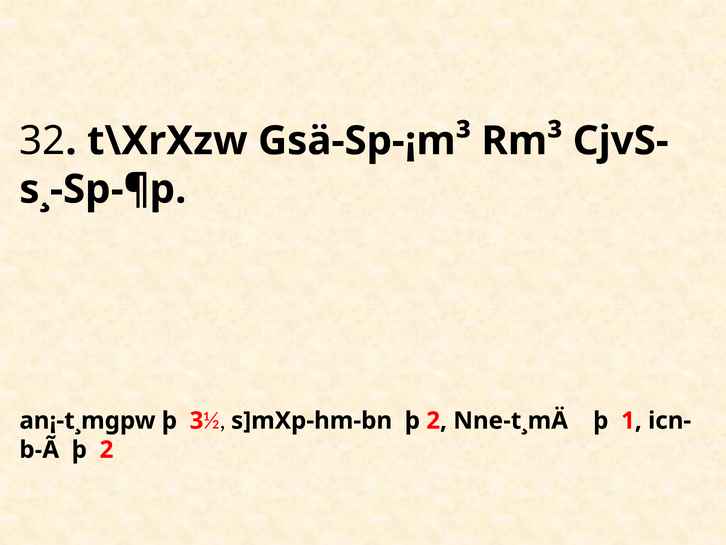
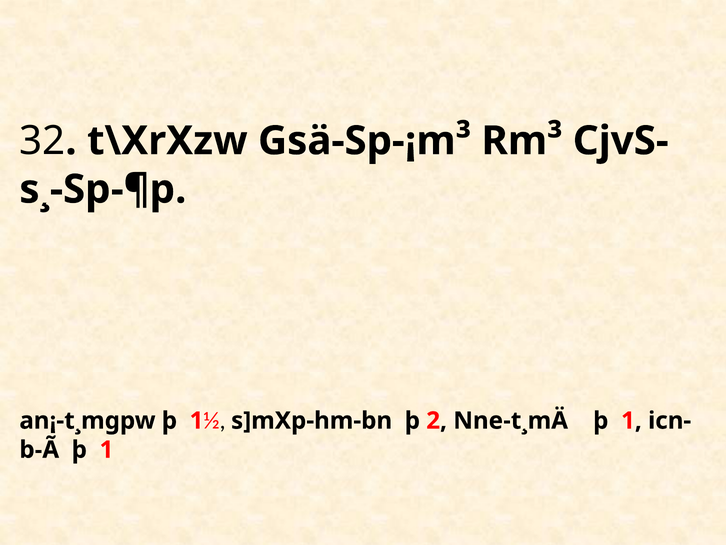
an¡-t¸mgpw þ 3: 3 -> 1
2 at (107, 449): 2 -> 1
